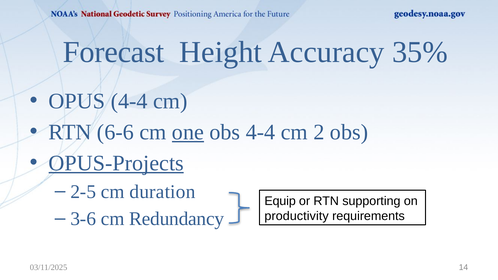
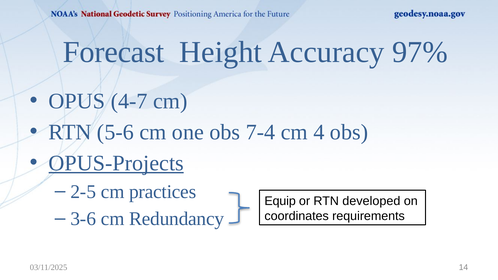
35%: 35% -> 97%
OPUS 4-4: 4-4 -> 4-7
6-6: 6-6 -> 5-6
one underline: present -> none
obs 4-4: 4-4 -> 7-4
2: 2 -> 4
duration: duration -> practices
supporting: supporting -> developed
productivity: productivity -> coordinates
